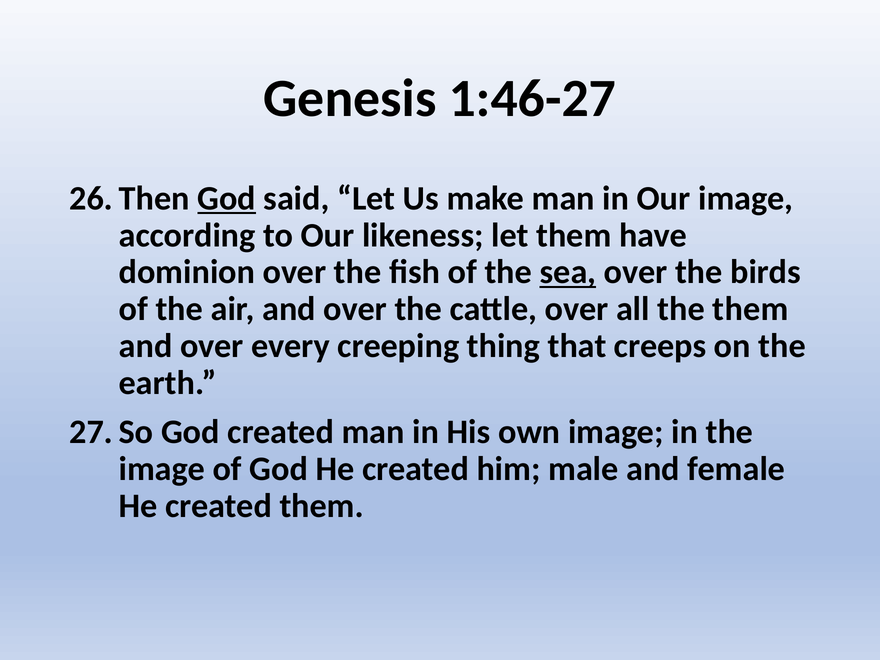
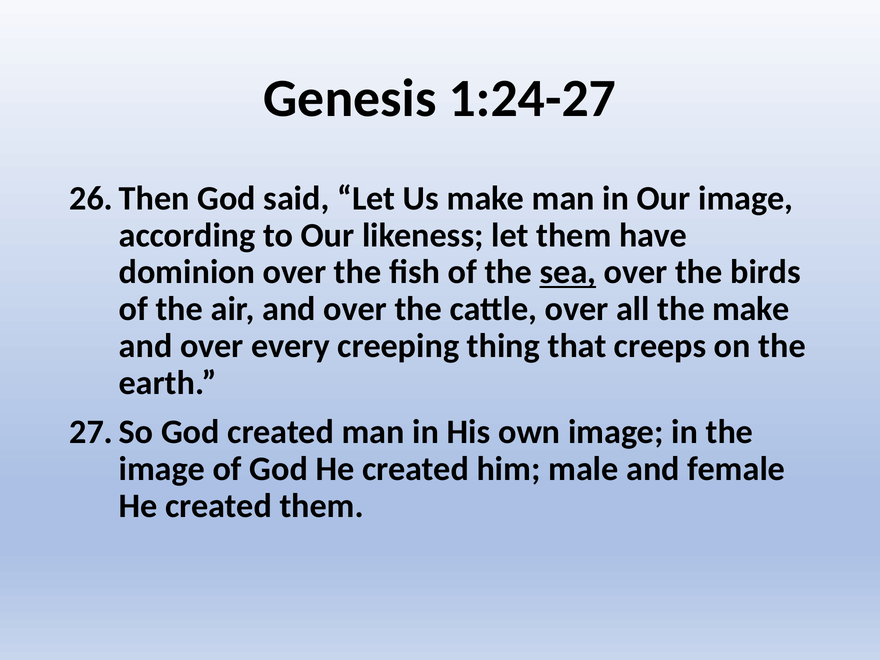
1:46-27: 1:46-27 -> 1:24-27
God at (227, 198) underline: present -> none
the them: them -> make
